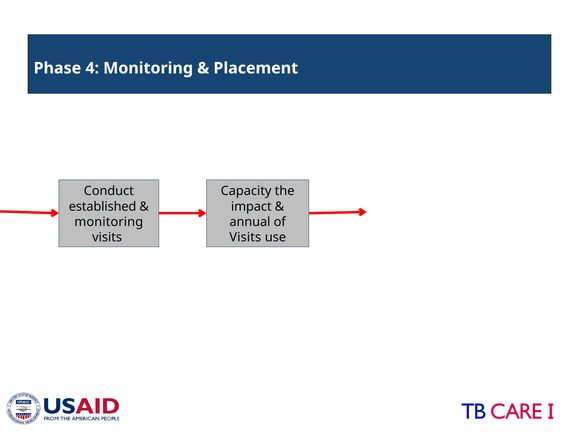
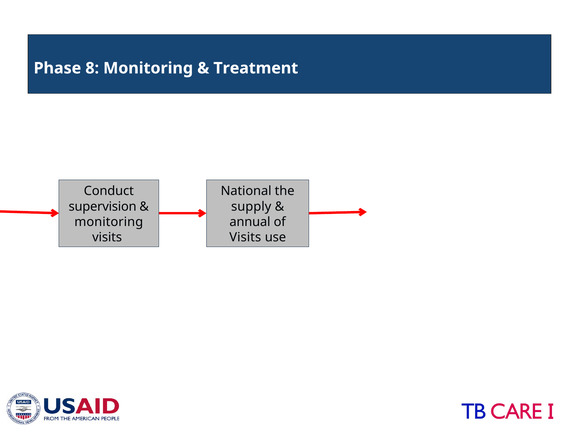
4: 4 -> 8
Placement: Placement -> Treatment
Capacity: Capacity -> National
established: established -> supervision
impact: impact -> supply
